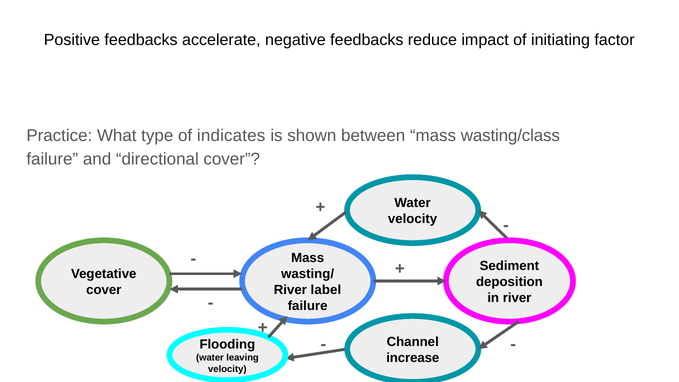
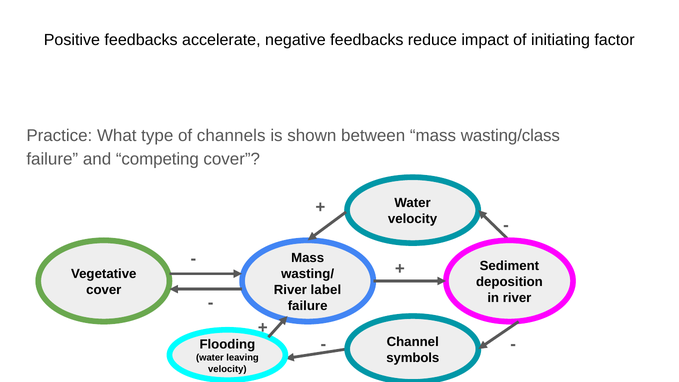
indicates: indicates -> channels
directional: directional -> competing
increase: increase -> symbols
